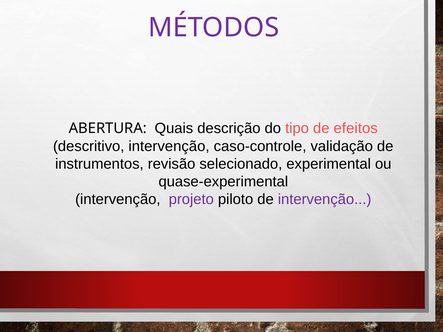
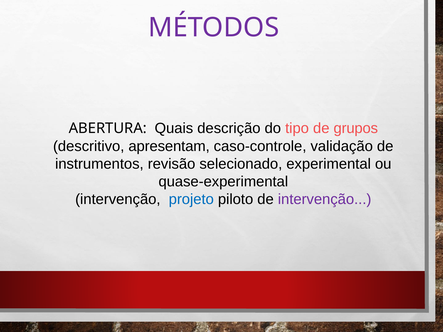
efeitos: efeitos -> grupos
descritivo intervenção: intervenção -> apresentam
projeto colour: purple -> blue
